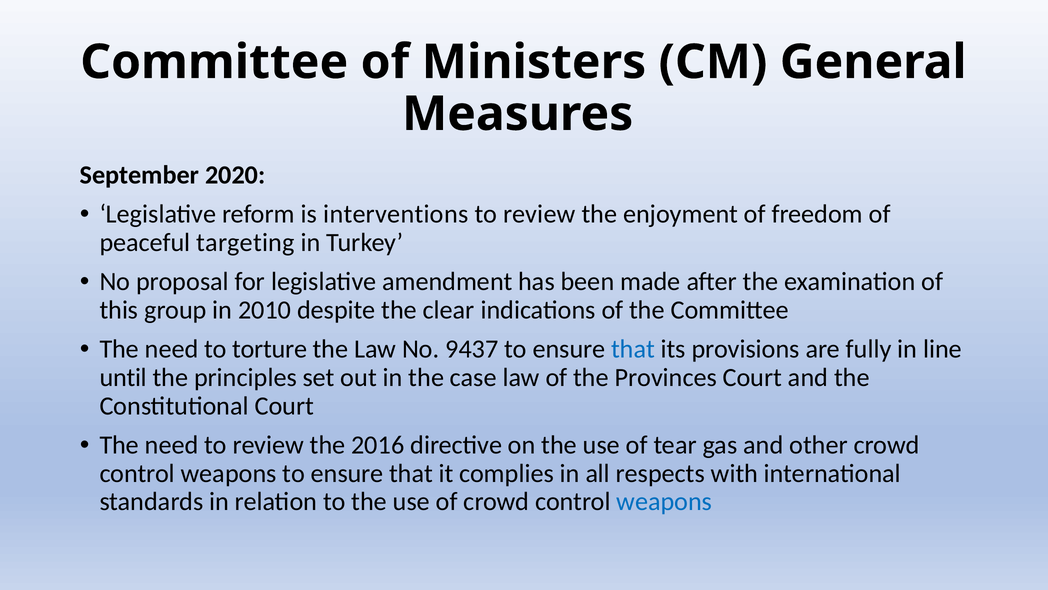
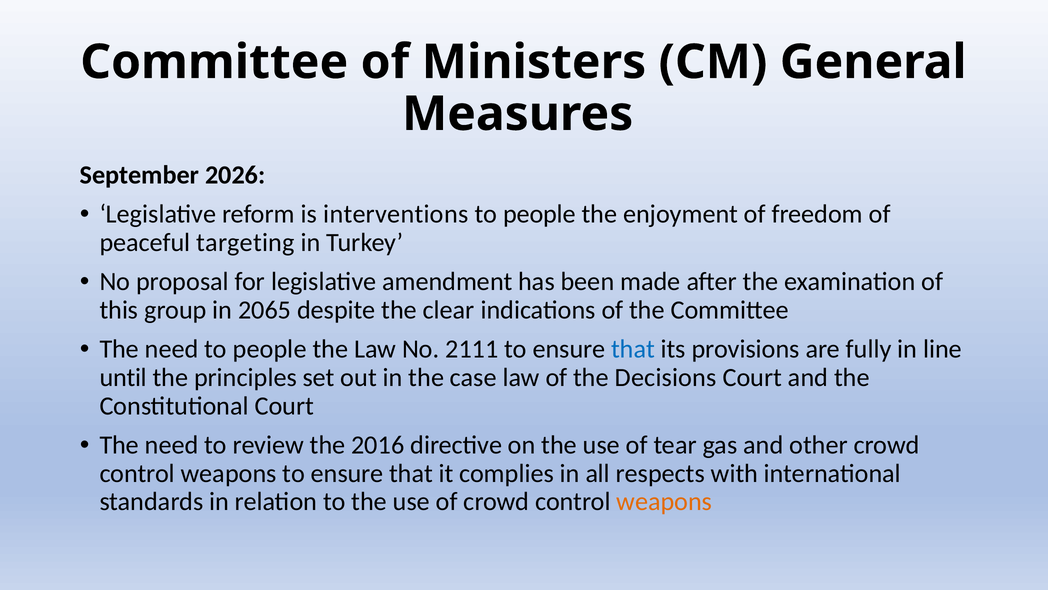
2020: 2020 -> 2026
review at (539, 214): review -> people
2010: 2010 -> 2065
need to torture: torture -> people
9437: 9437 -> 2111
Provinces: Provinces -> Decisions
weapons at (664, 501) colour: blue -> orange
